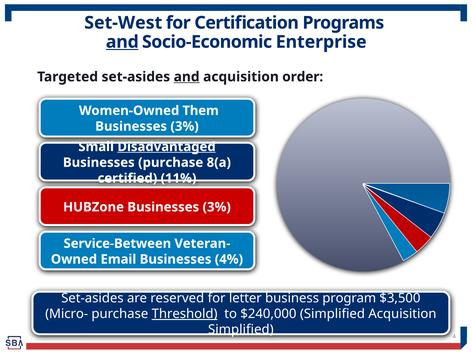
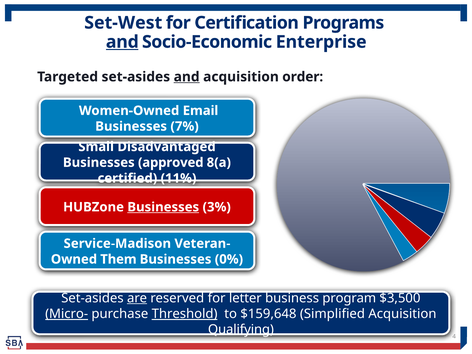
Them: Them -> Email
3% at (185, 126): 3% -> 7%
Disadvantaged underline: present -> none
Businesses purchase: purchase -> approved
Businesses at (163, 207) underline: none -> present
Service-Between: Service-Between -> Service-Madison
Email: Email -> Them
4%: 4% -> 0%
are underline: none -> present
Micro- underline: none -> present
$240,000: $240,000 -> $159,648
Simplified at (241, 330): Simplified -> Qualifying
